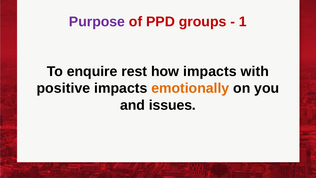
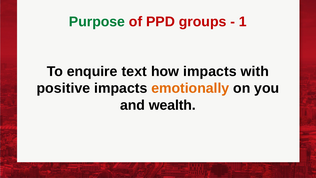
Purpose colour: purple -> green
rest: rest -> text
issues: issues -> wealth
